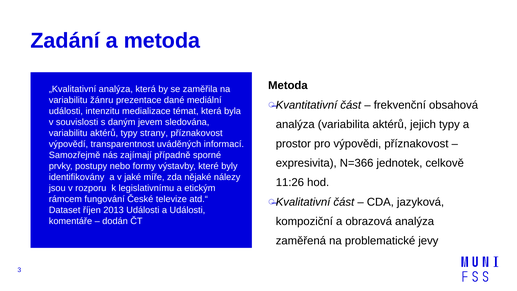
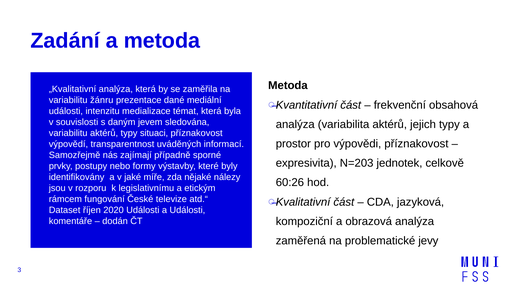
strany: strany -> situaci
N=366: N=366 -> N=203
11:26: 11:26 -> 60:26
2013: 2013 -> 2020
